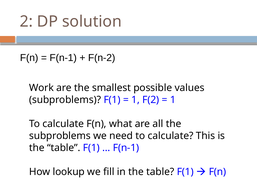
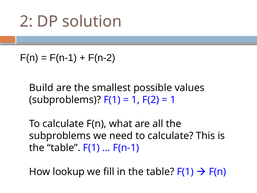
Work: Work -> Build
